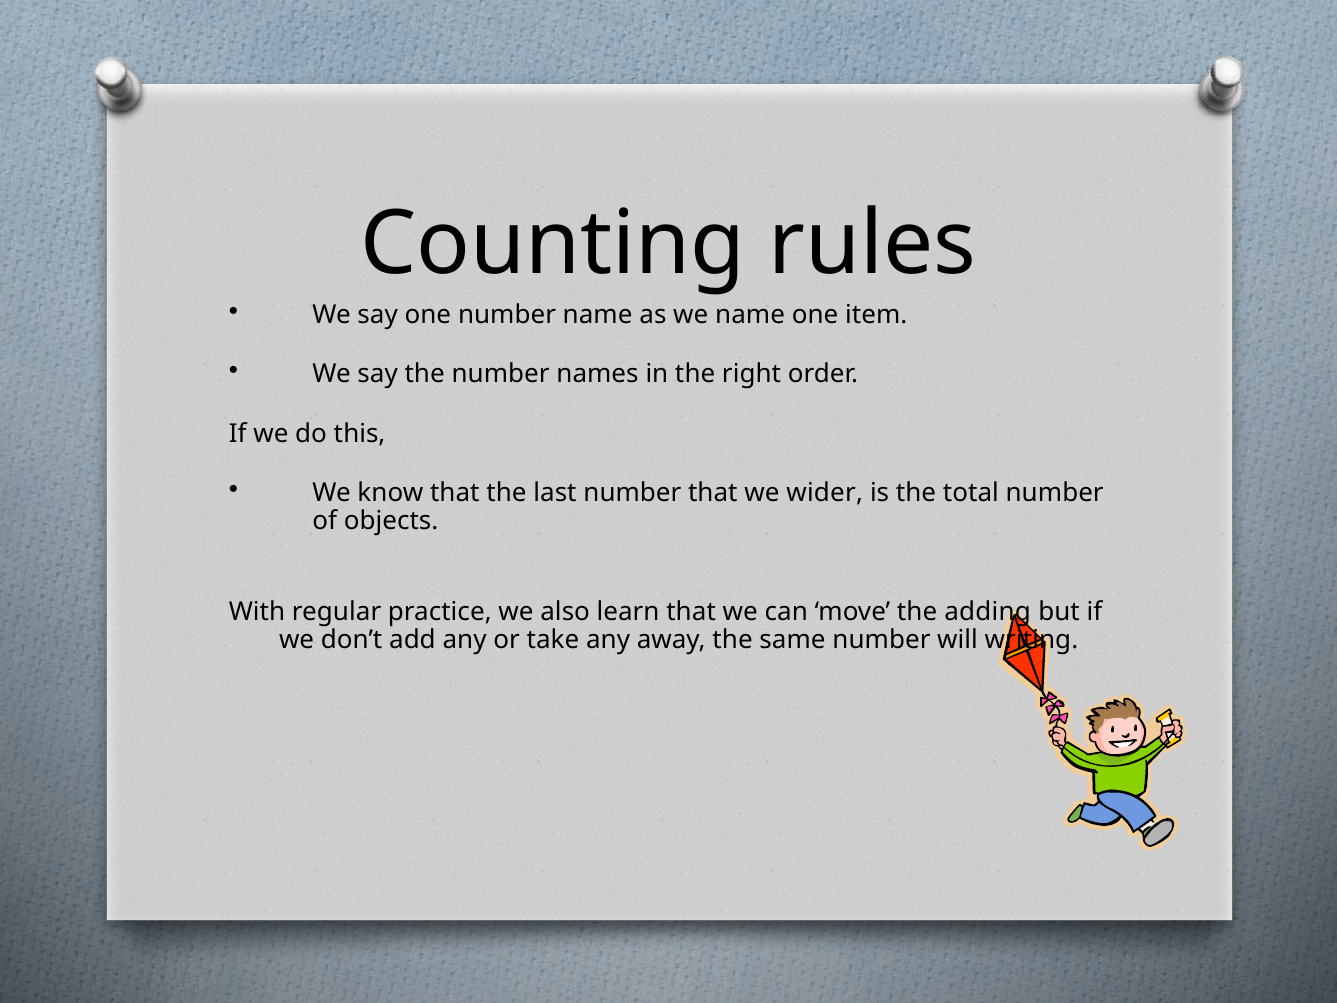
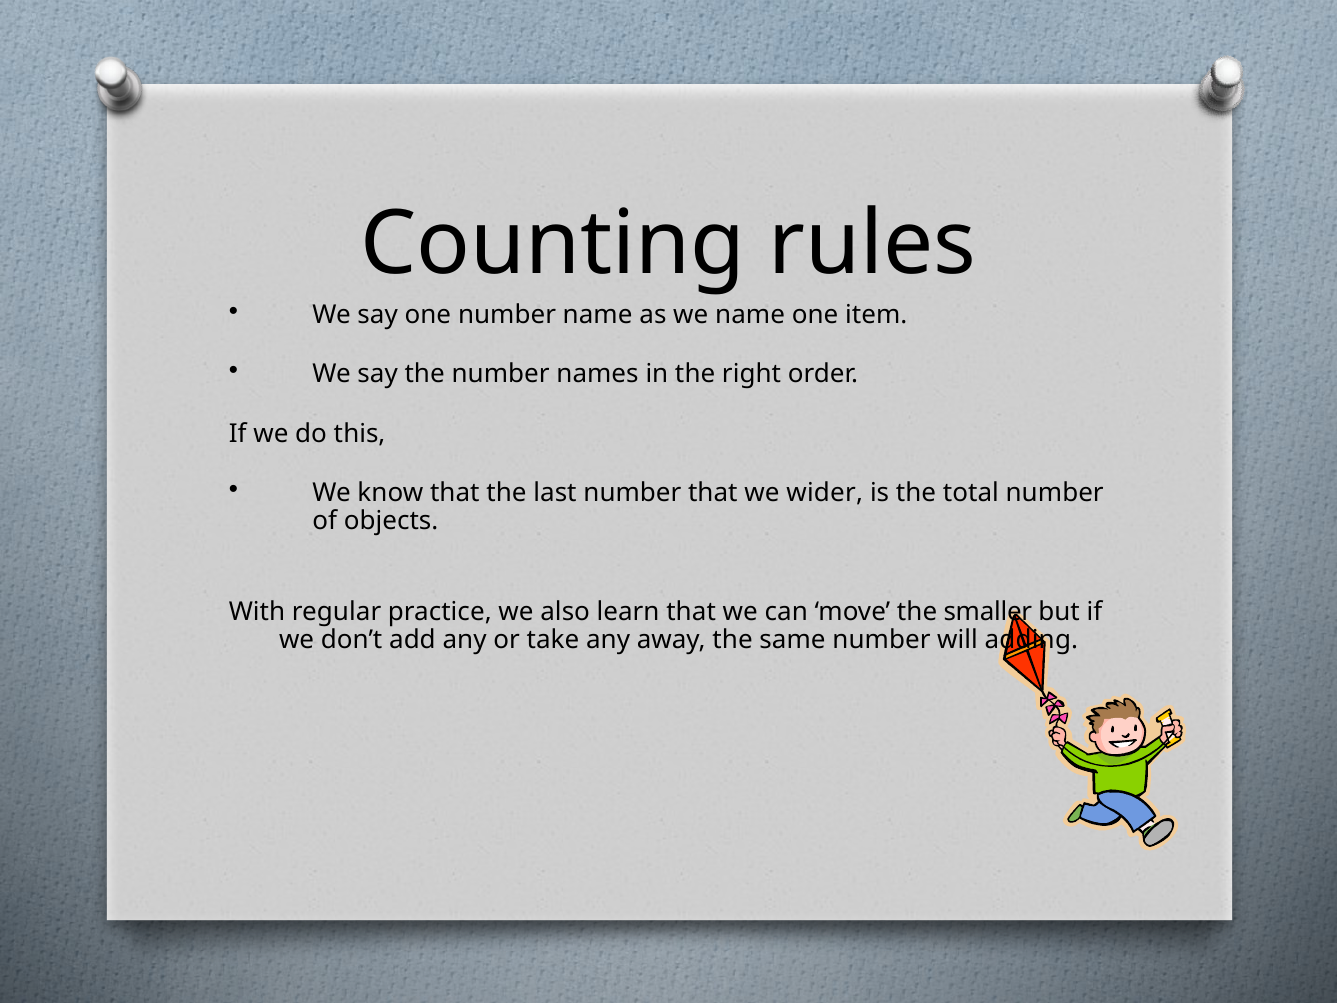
adding: adding -> smaller
writing: writing -> adding
